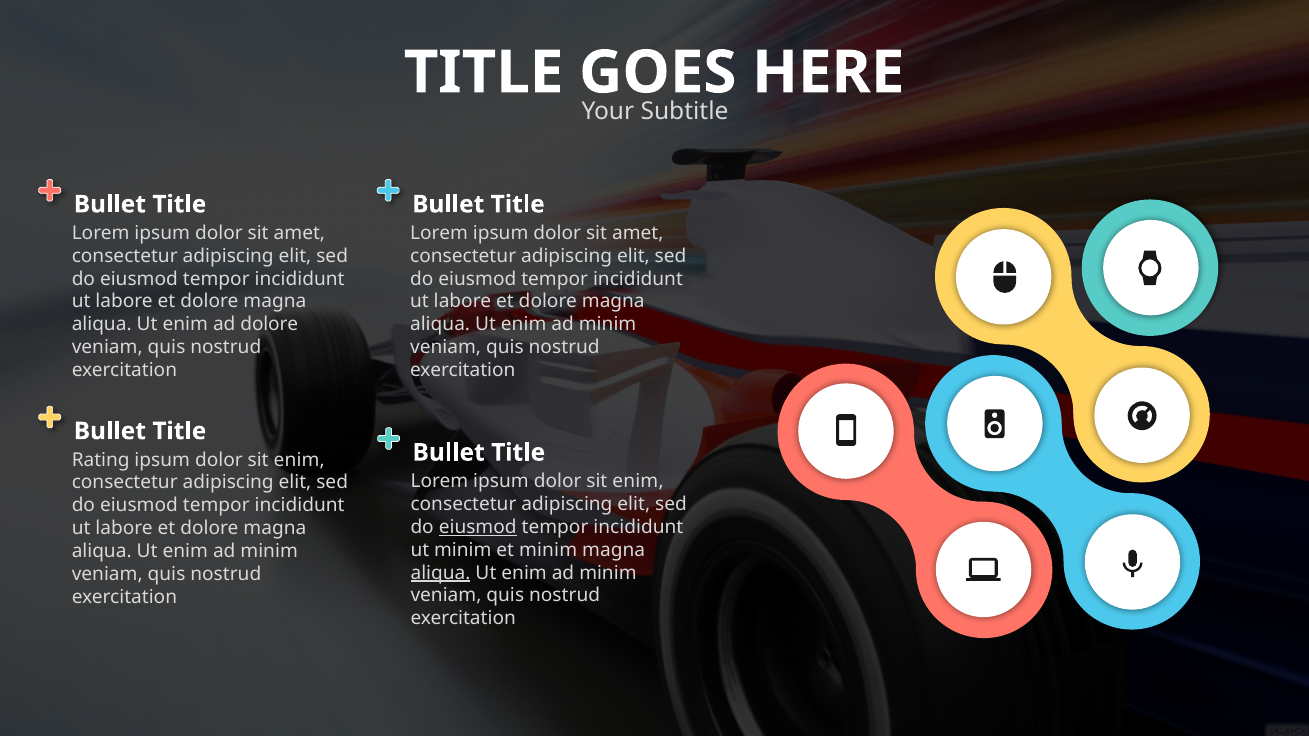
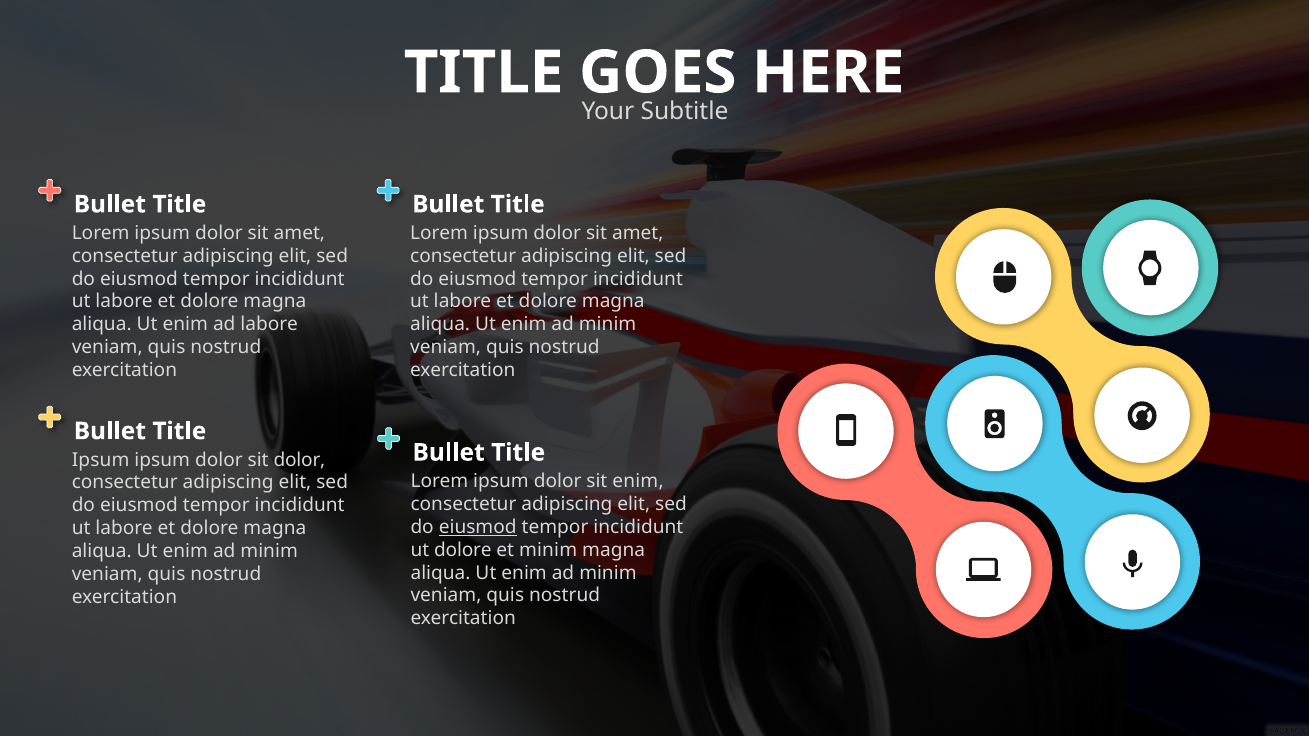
ad dolore: dolore -> labore
Rating at (101, 460): Rating -> Ipsum
enim at (299, 460): enim -> dolor
ut minim: minim -> dolore
aliqua at (441, 573) underline: present -> none
